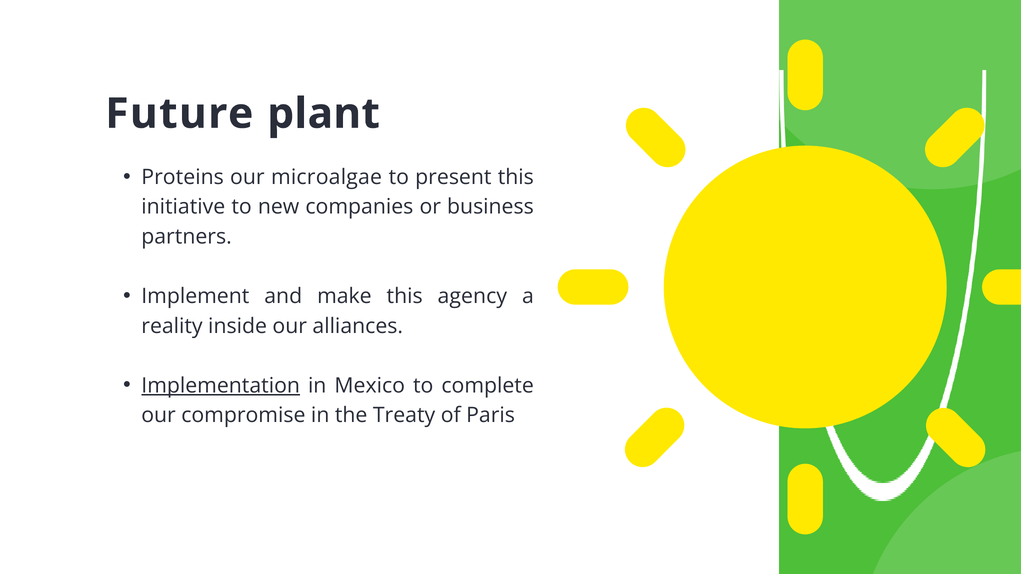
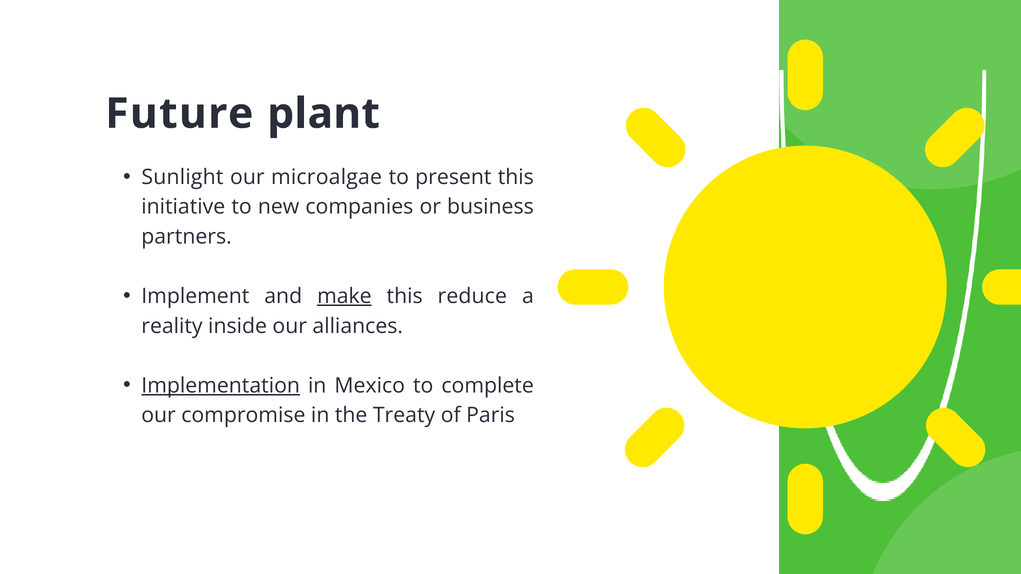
Proteins: Proteins -> Sunlight
make underline: none -> present
agency: agency -> reduce
